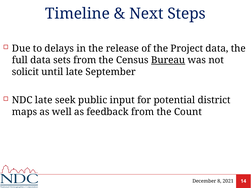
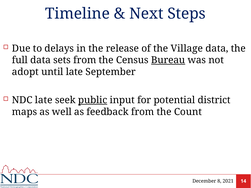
Project: Project -> Village
solicit: solicit -> adopt
public underline: none -> present
